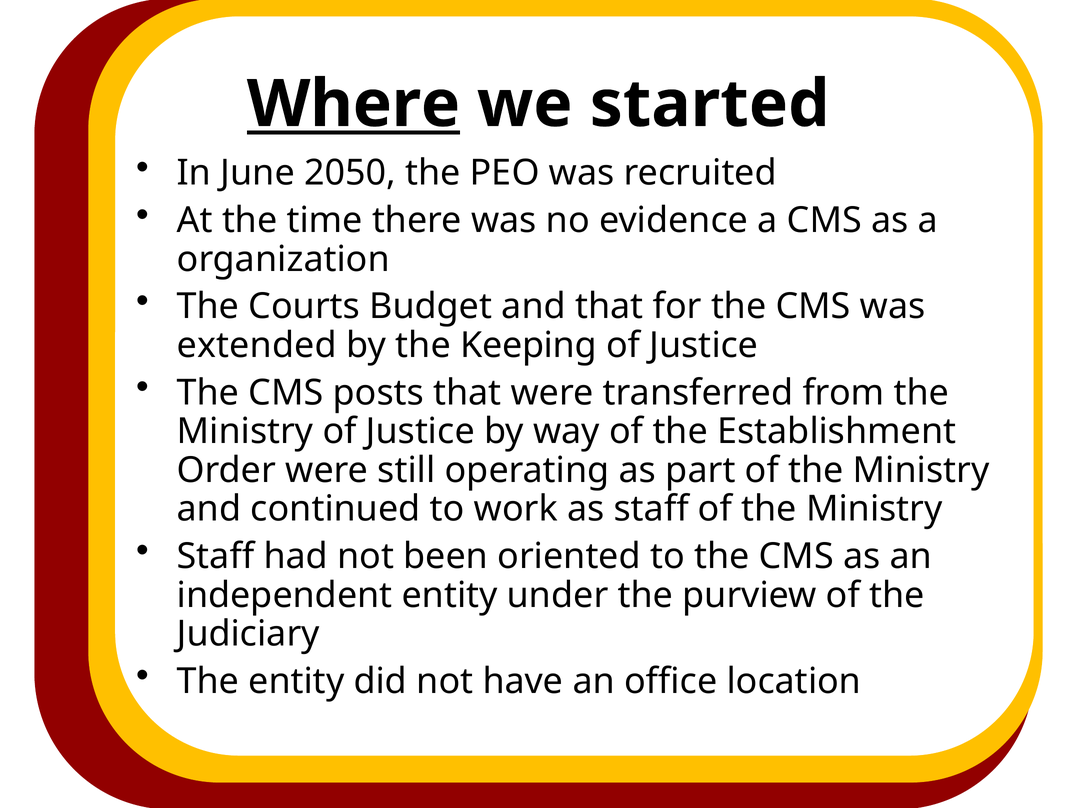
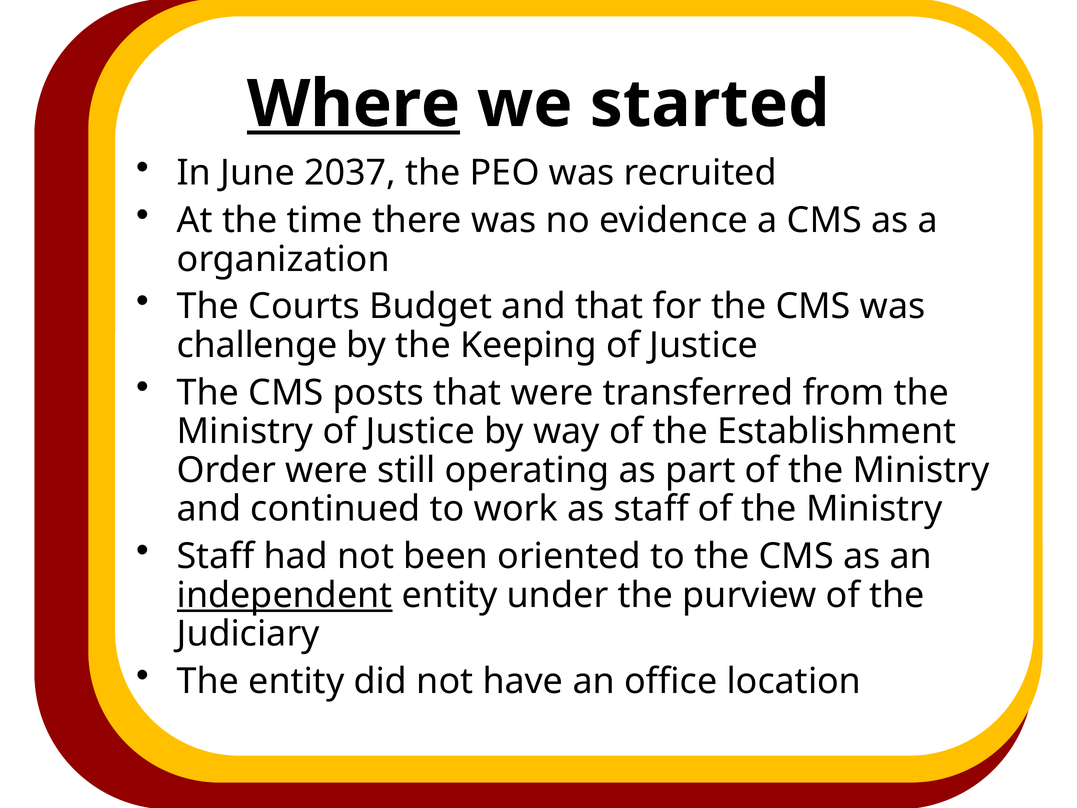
2050: 2050 -> 2037
extended: extended -> challenge
independent underline: none -> present
